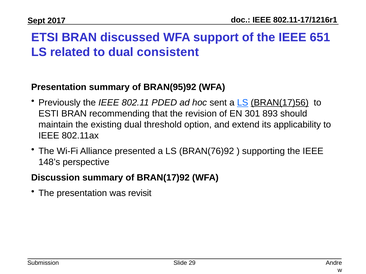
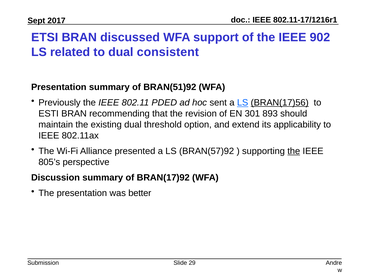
651: 651 -> 902
BRAN(95)92: BRAN(95)92 -> BRAN(51)92
BRAN(76)92: BRAN(76)92 -> BRAN(57)92
the at (294, 151) underline: none -> present
148’s: 148’s -> 805’s
revisit: revisit -> better
